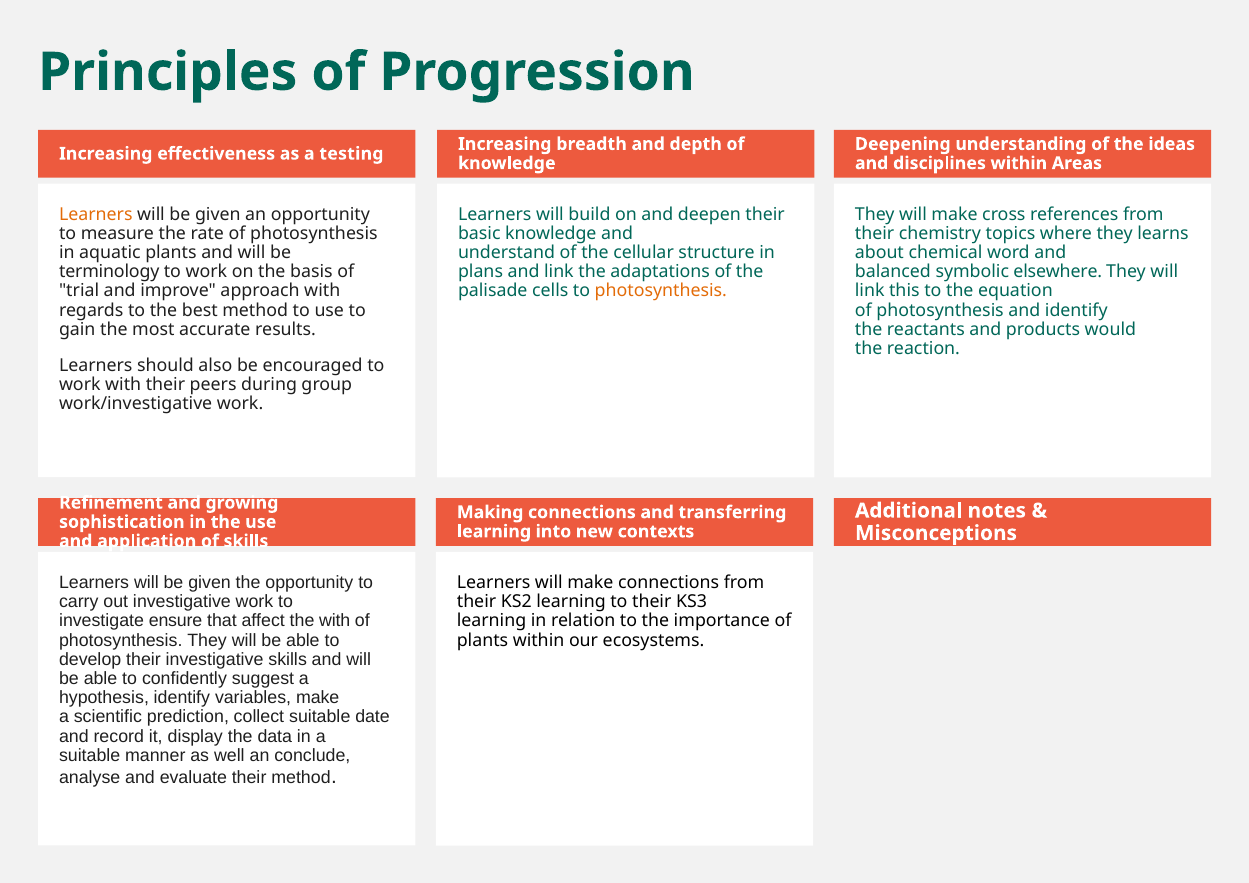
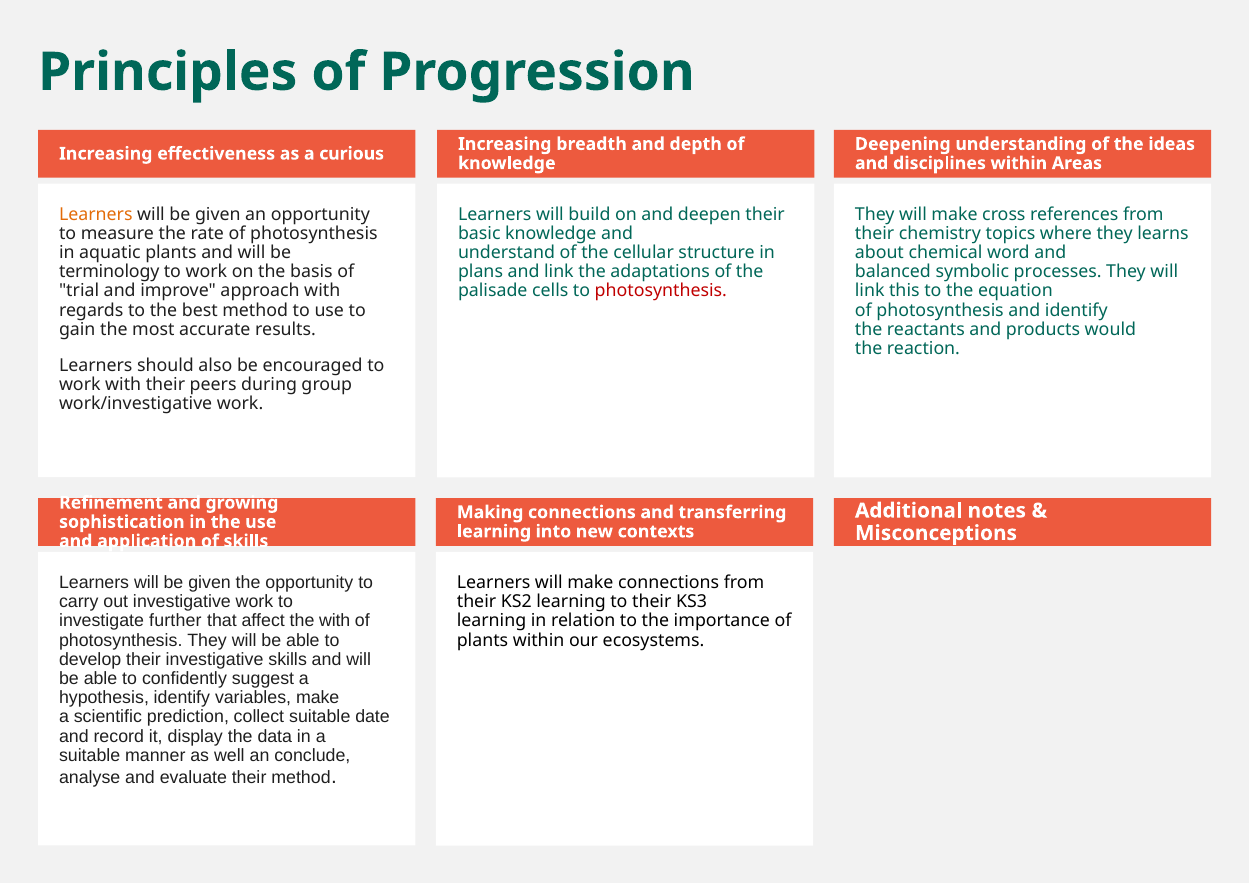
testing: testing -> curious
elsewhere: elsewhere -> processes
photosynthesis at (661, 291) colour: orange -> red
ensure: ensure -> further
